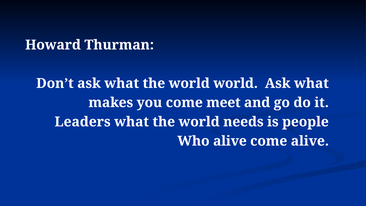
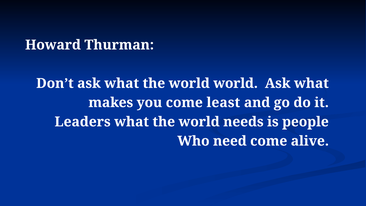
meet: meet -> least
Who alive: alive -> need
